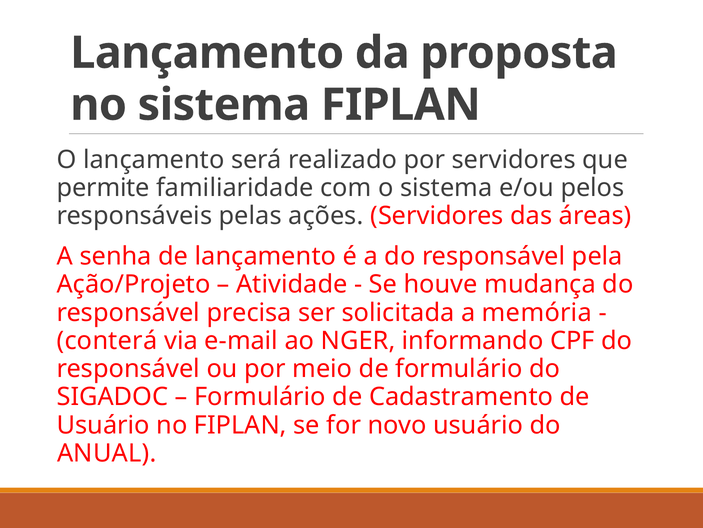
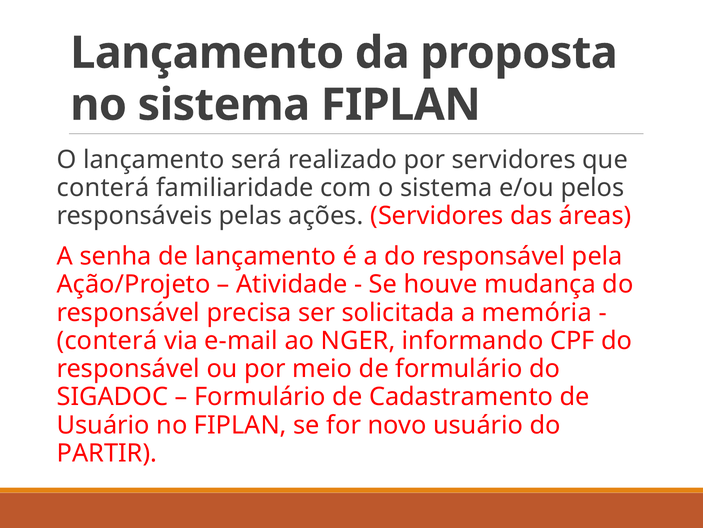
permite at (103, 188): permite -> conterá
ANUAL: ANUAL -> PARTIR
